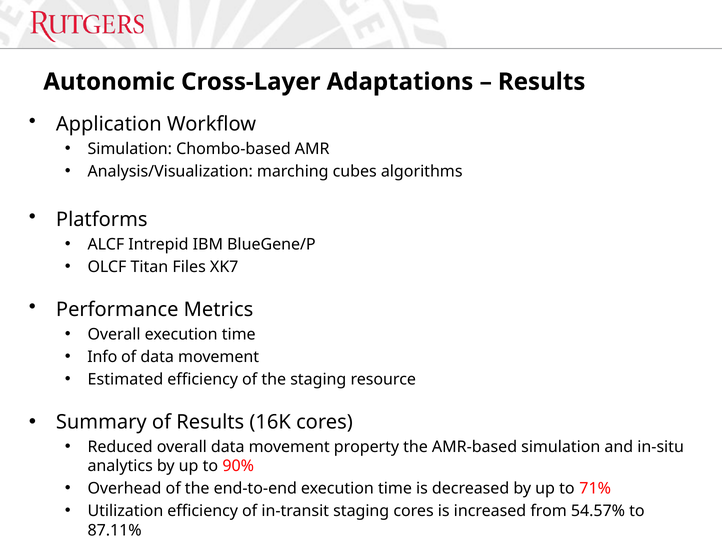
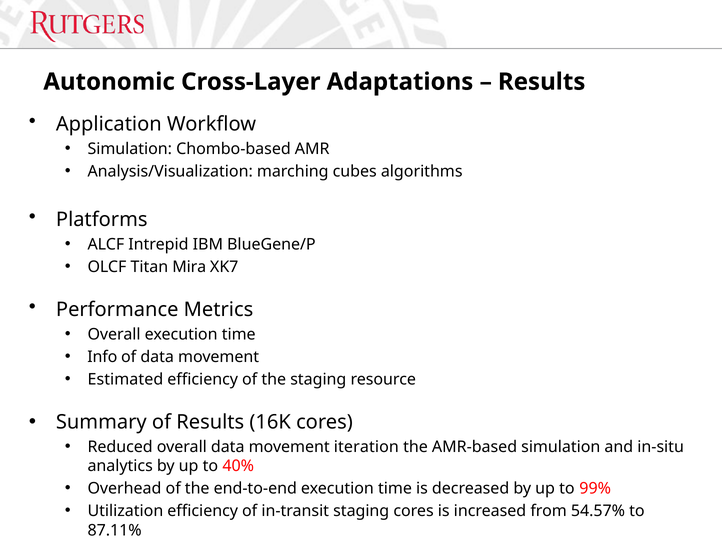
Files: Files -> Mira
property: property -> iteration
90%: 90% -> 40%
71%: 71% -> 99%
